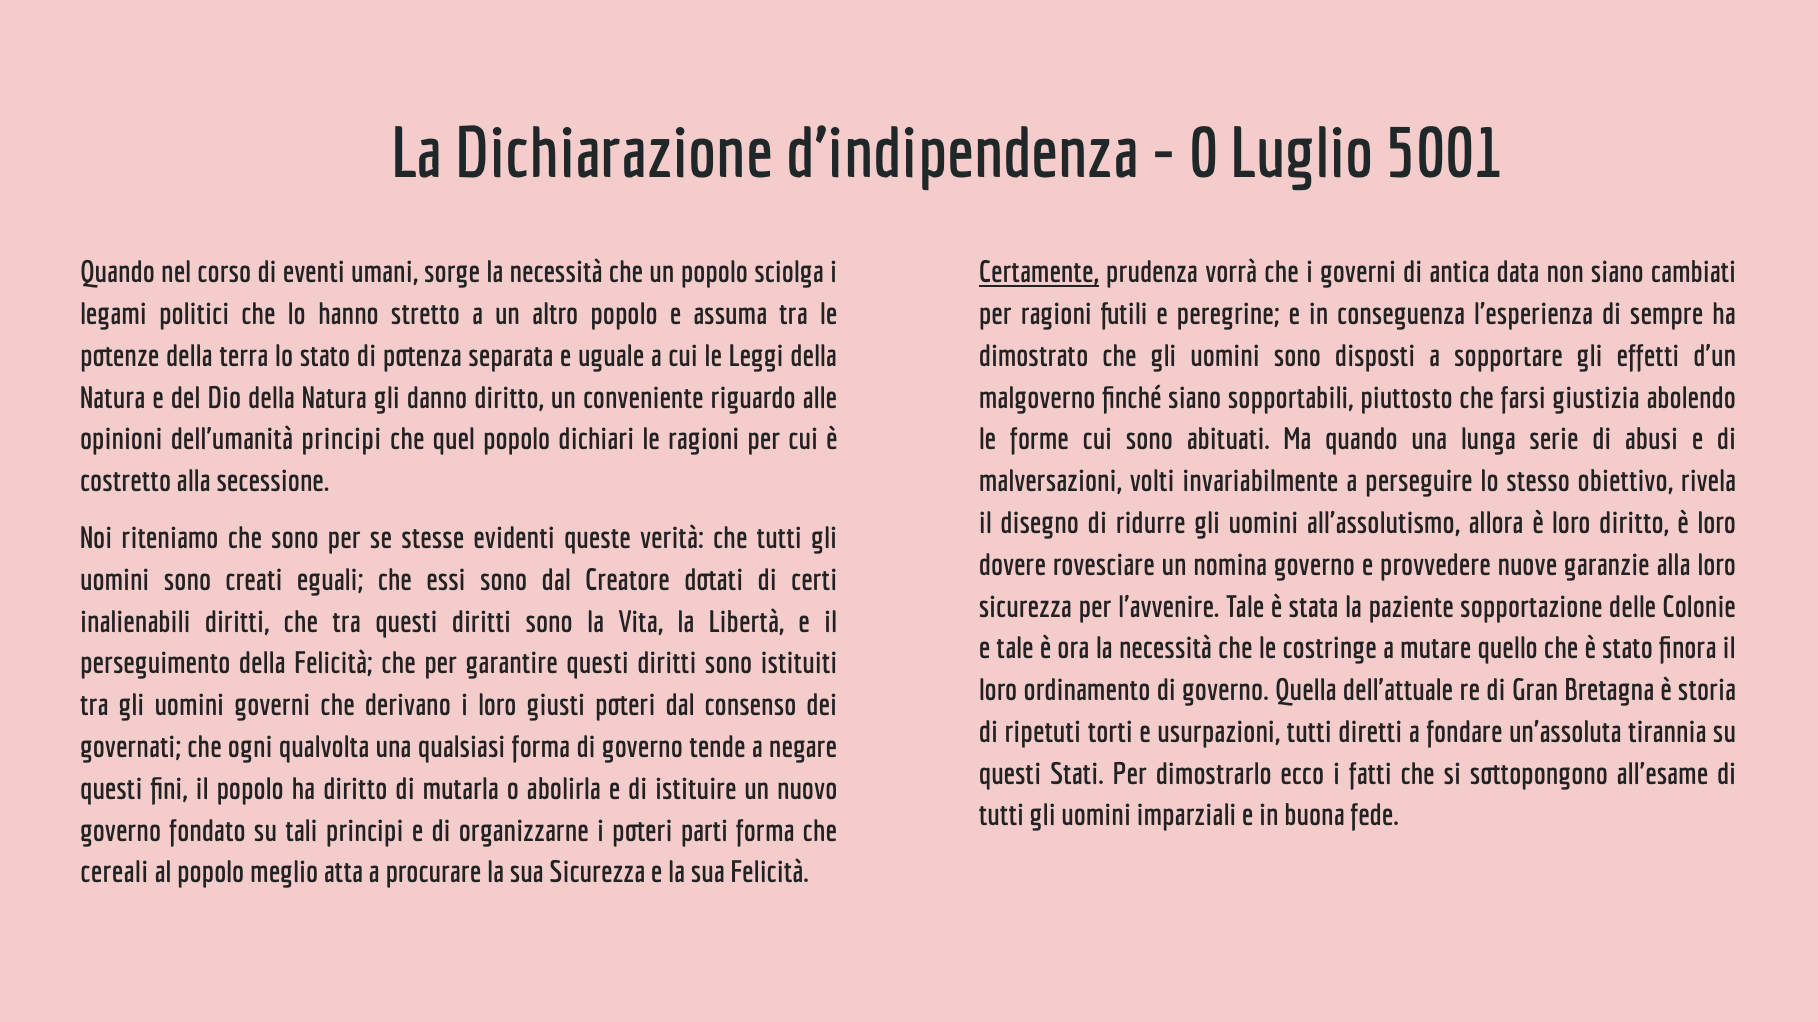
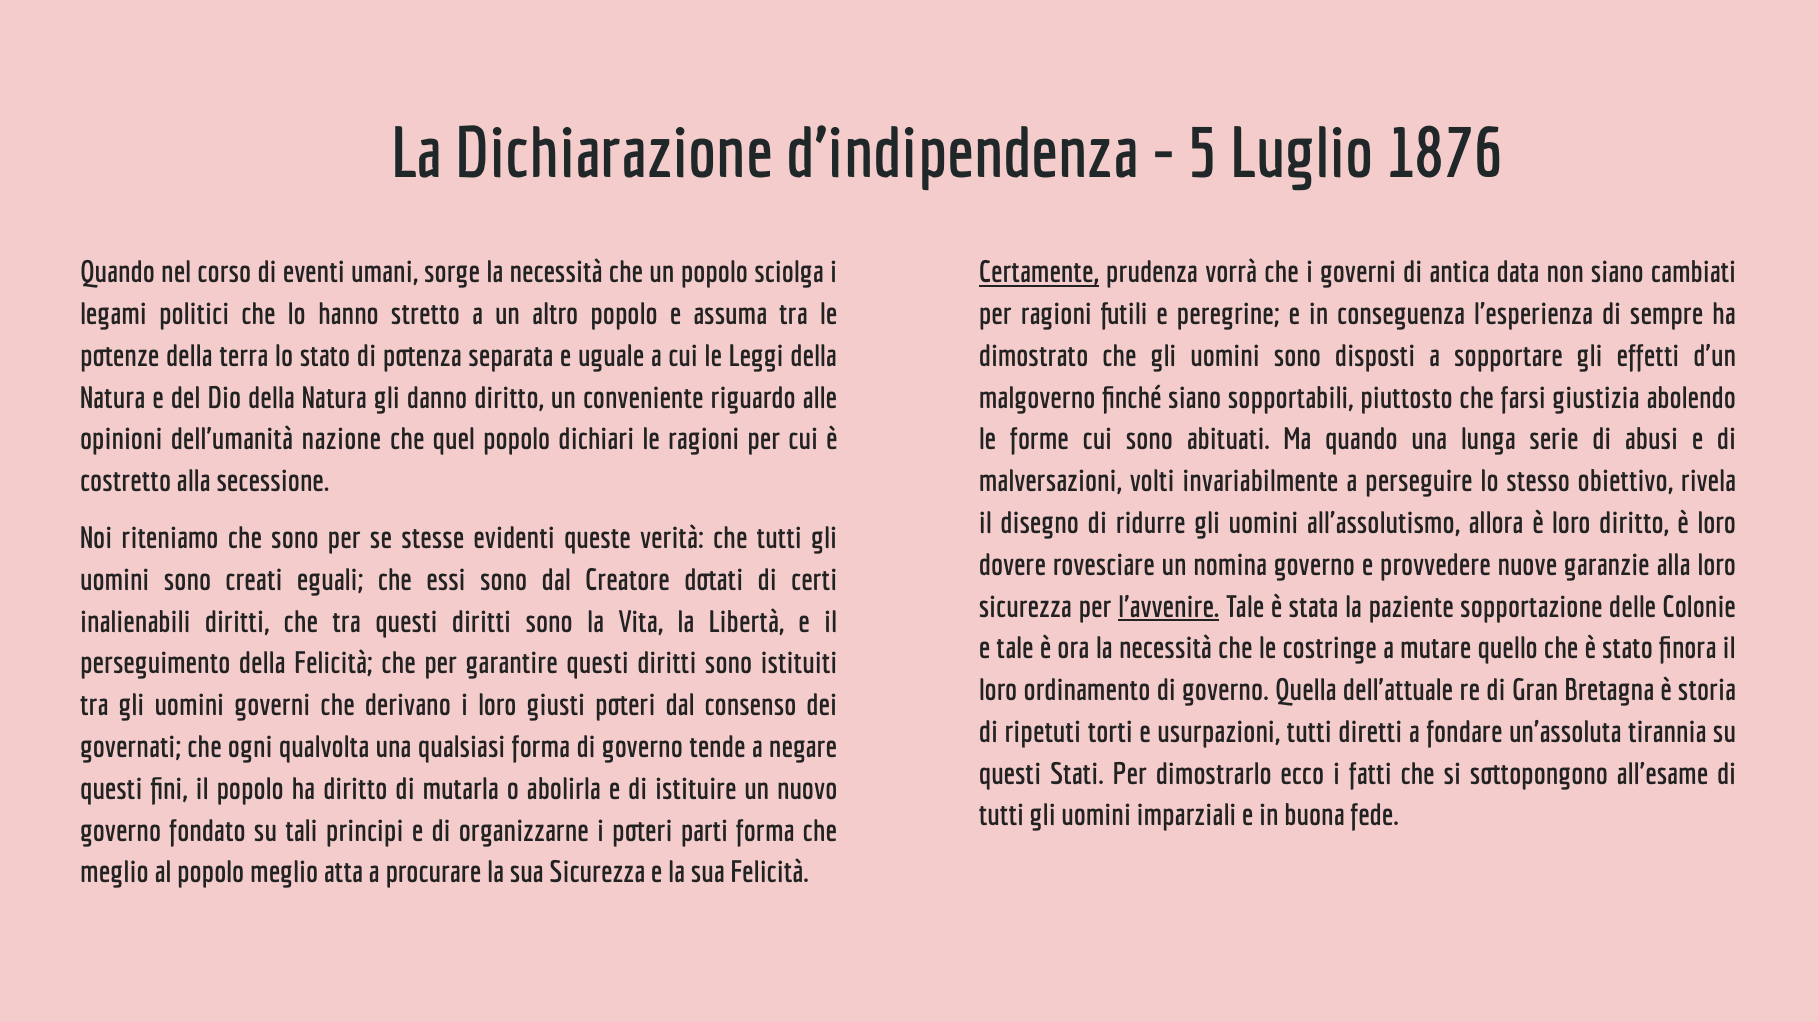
0: 0 -> 5
5001: 5001 -> 1876
dell'umanità principi: principi -> nazione
l'avvenire underline: none -> present
cereali at (114, 873): cereali -> meglio
